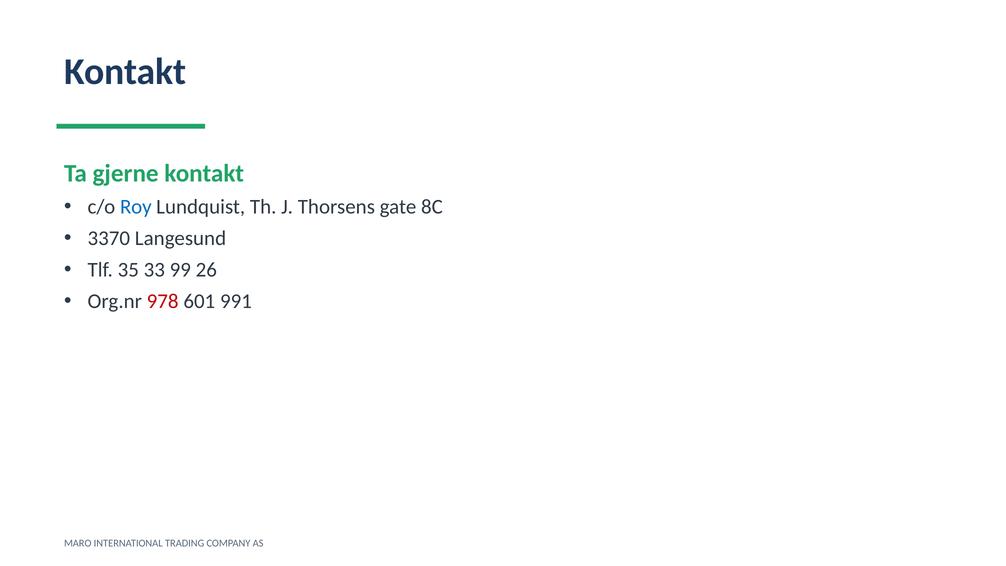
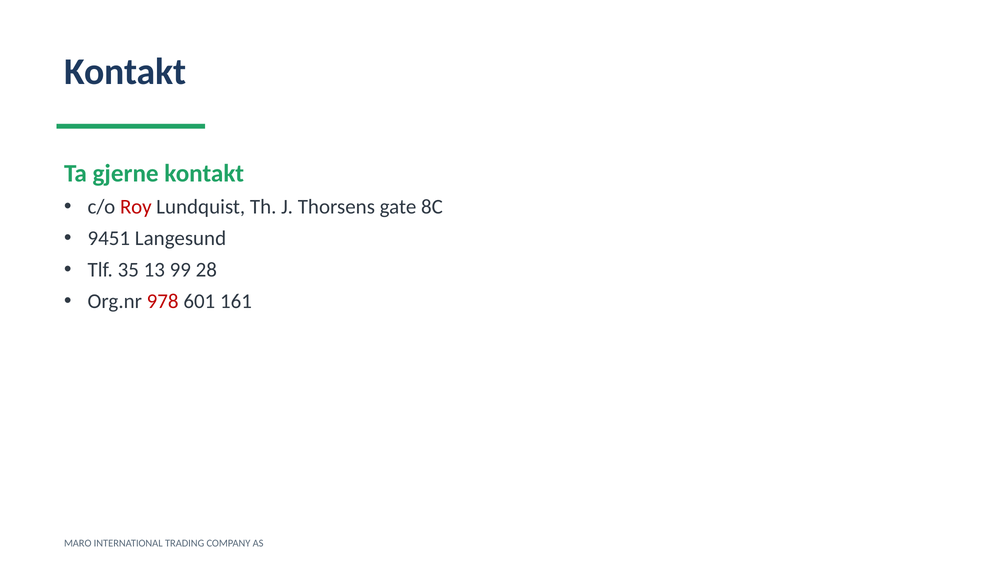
Roy colour: blue -> red
3370: 3370 -> 9451
33: 33 -> 13
26: 26 -> 28
991: 991 -> 161
